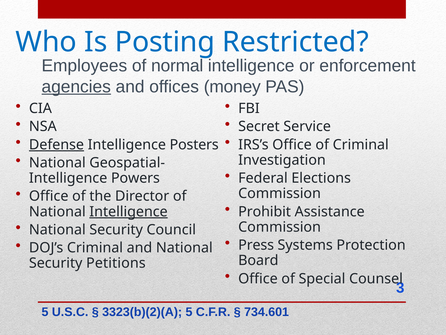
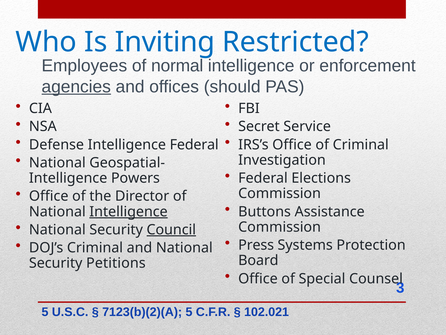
Posting: Posting -> Inviting
money: money -> should
Defense underline: present -> none
Intelligence Posters: Posters -> Federal
Prohibit: Prohibit -> Buttons
Council underline: none -> present
3323(b)(2)(A: 3323(b)(2)(A -> 7123(b)(2)(A
734.601: 734.601 -> 102.021
